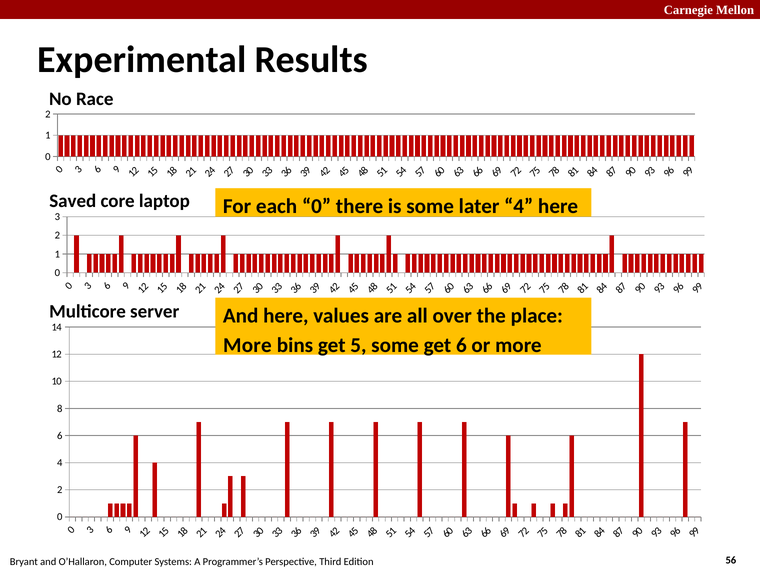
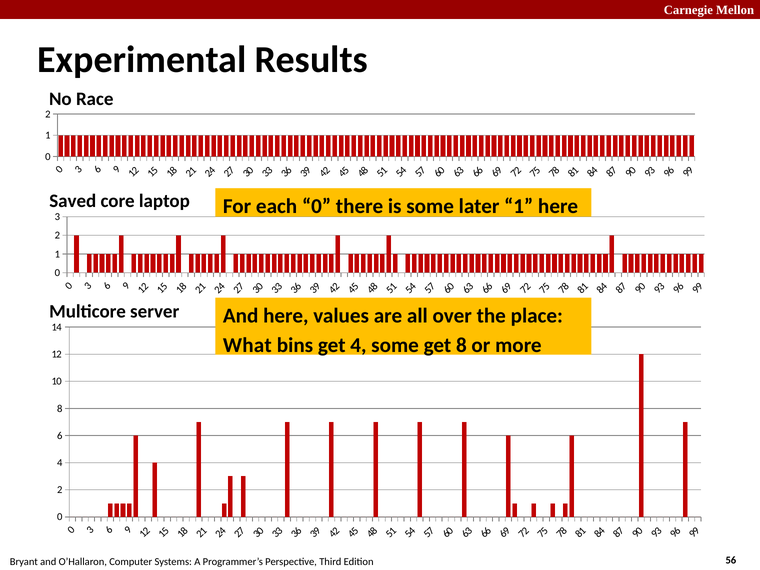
later 4: 4 -> 1
More at (247, 345): More -> What
get 5: 5 -> 4
get 6: 6 -> 8
